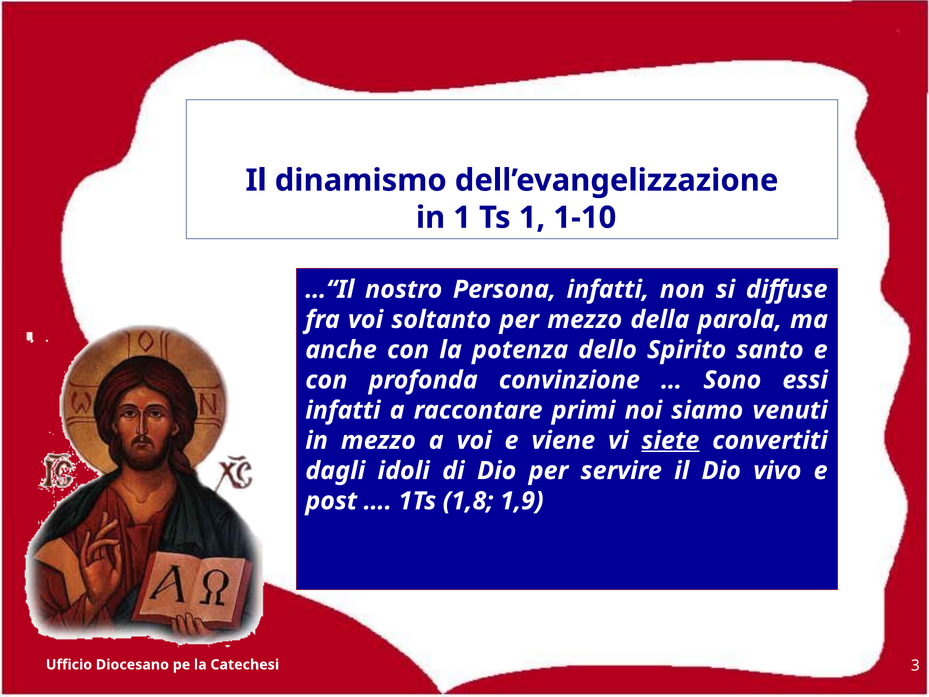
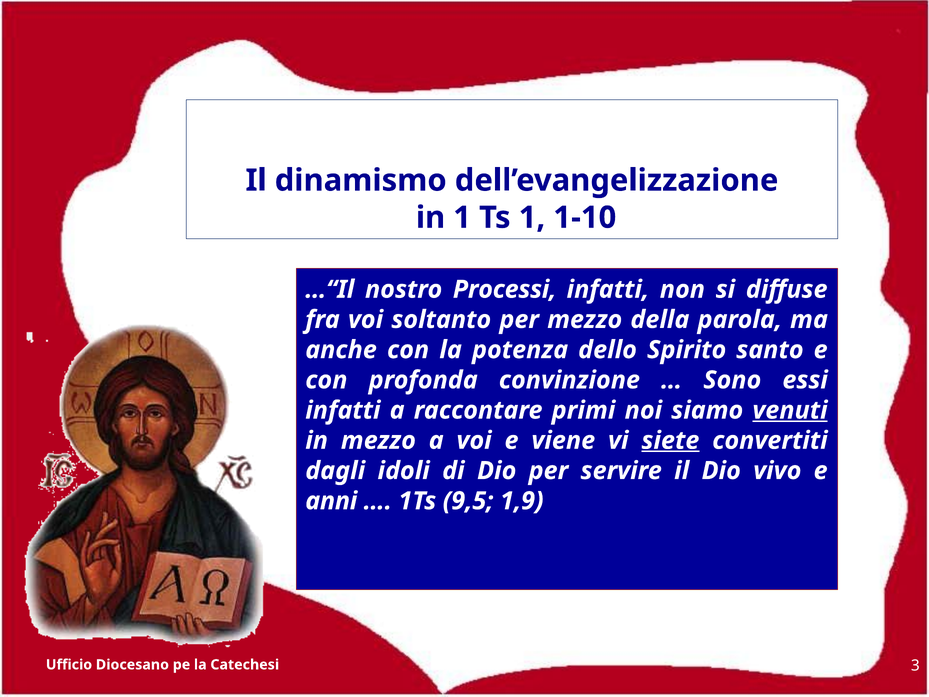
Persona: Persona -> Processi
venuti underline: none -> present
post: post -> anni
1,8: 1,8 -> 9,5
